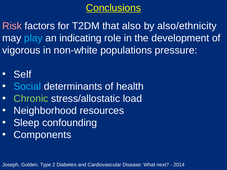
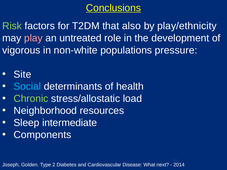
Risk colour: pink -> light green
also/ethnicity: also/ethnicity -> play/ethnicity
play colour: light blue -> pink
indicating: indicating -> untreated
Self: Self -> Site
confounding: confounding -> intermediate
